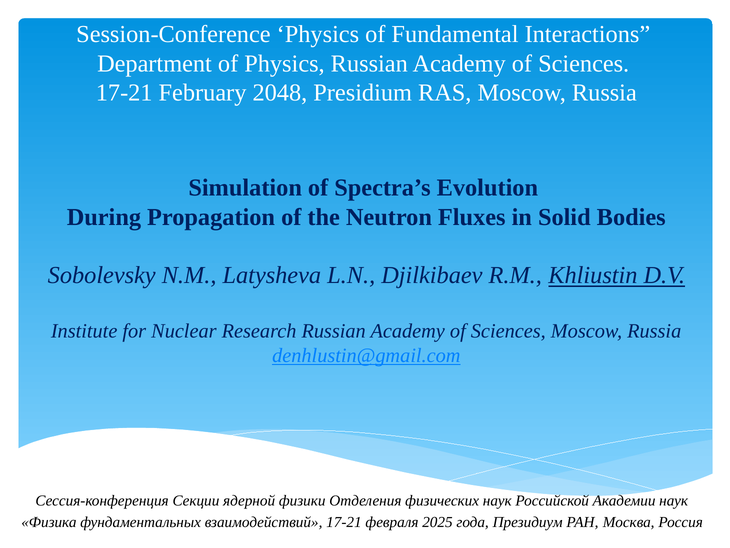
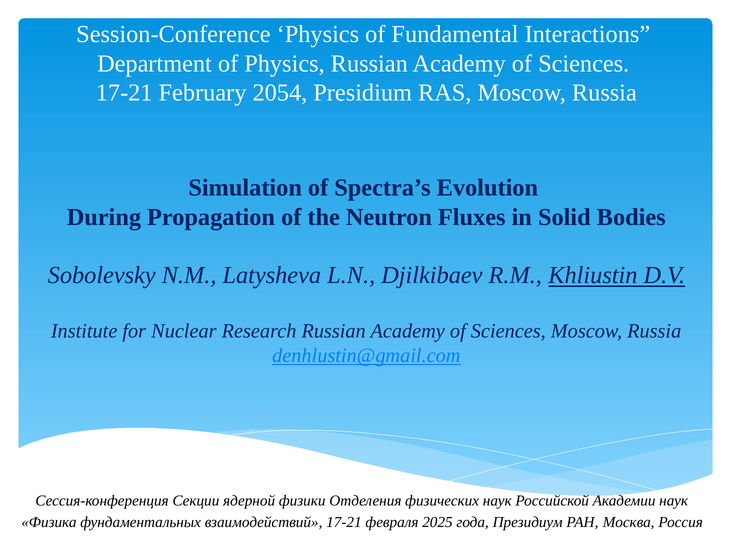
2048: 2048 -> 2054
